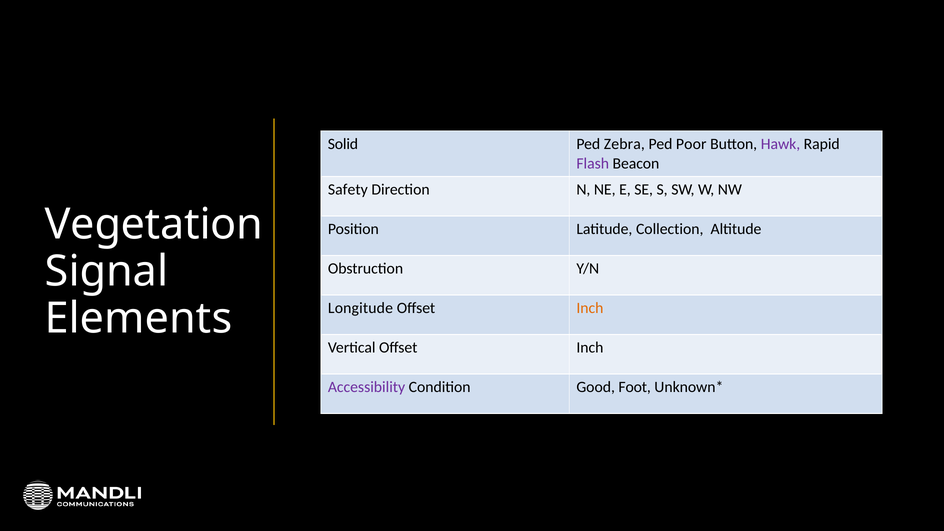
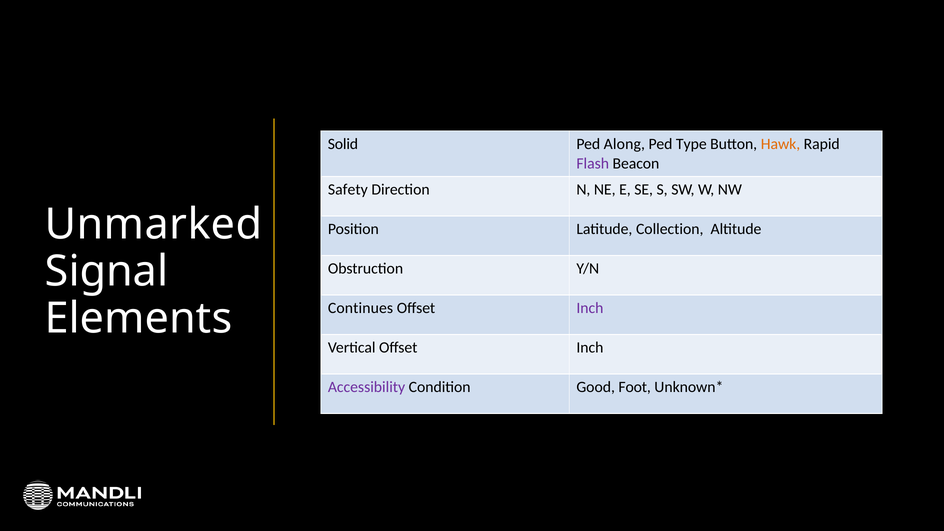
Zebra: Zebra -> Along
Poor: Poor -> Type
Hawk colour: purple -> orange
Vegetation: Vegetation -> Unmarked
Longitude: Longitude -> Continues
Inch at (590, 308) colour: orange -> purple
